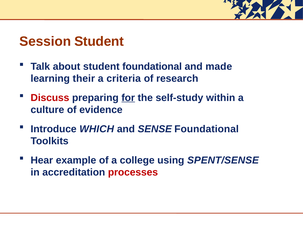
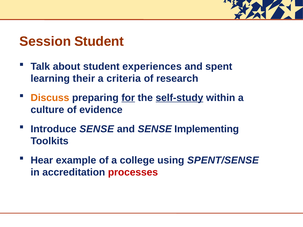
student foundational: foundational -> experiences
made: made -> spent
Discuss colour: red -> orange
self-study underline: none -> present
Introduce WHICH: WHICH -> SENSE
SENSE Foundational: Foundational -> Implementing
